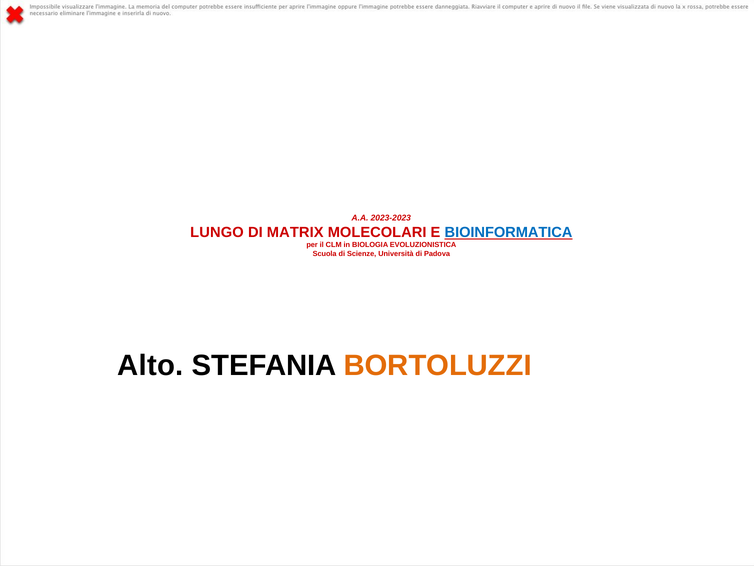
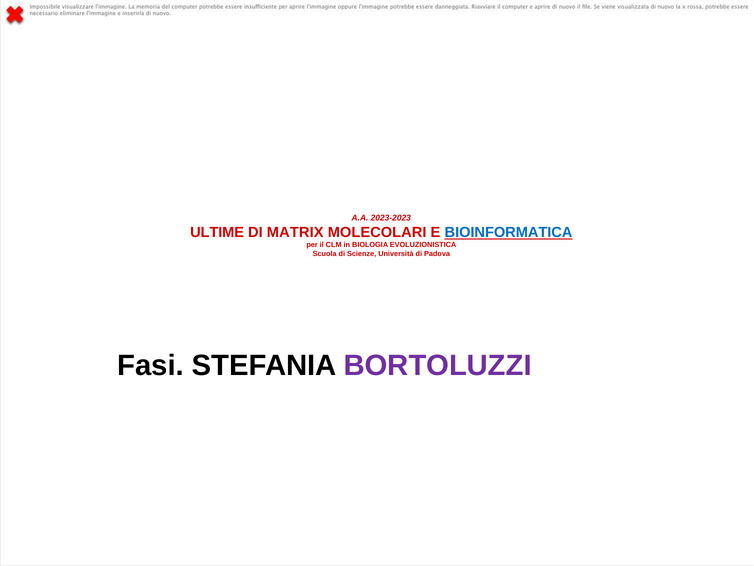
LUNGO: LUNGO -> ULTIME
Alto: Alto -> Fasi
BORTOLUZZI colour: orange -> purple
